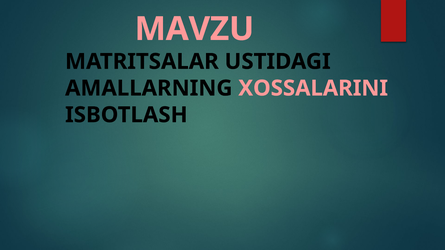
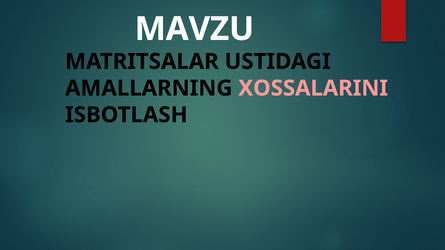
MAVZU colour: pink -> white
